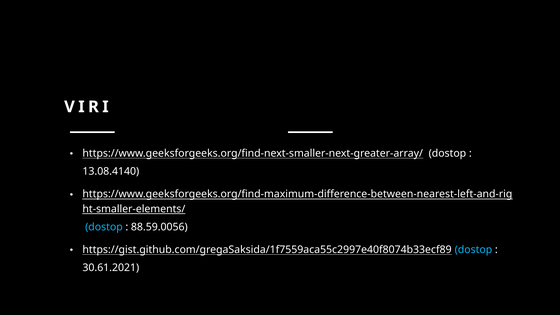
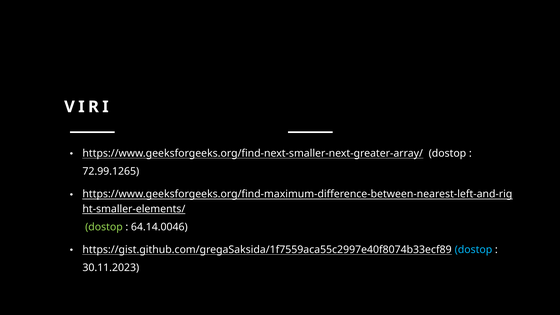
13.08.4140: 13.08.4140 -> 72.99.1265
dostop at (104, 227) colour: light blue -> light green
88.59.0056: 88.59.0056 -> 64.14.0046
30.61.2021: 30.61.2021 -> 30.11.2023
